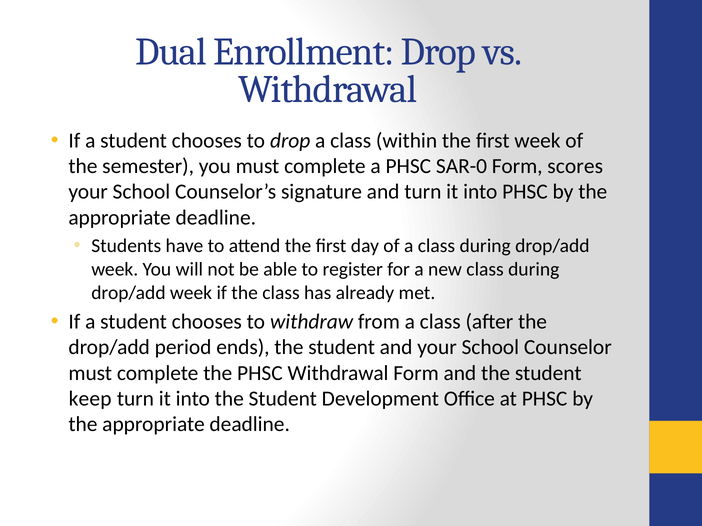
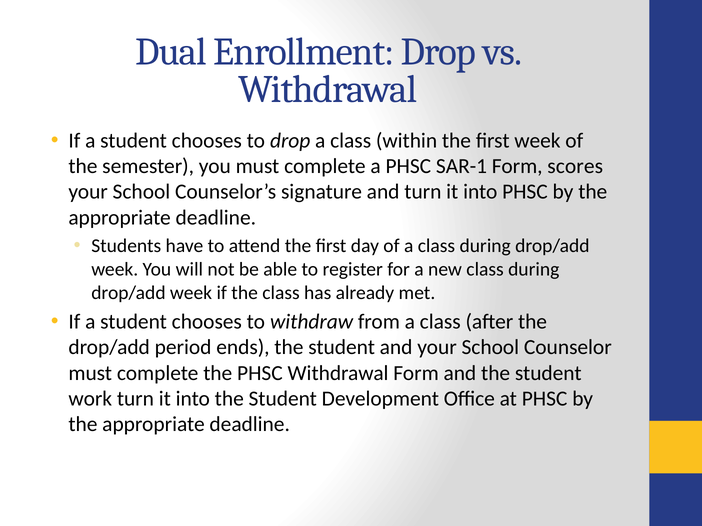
SAR-0: SAR-0 -> SAR-1
keep: keep -> work
